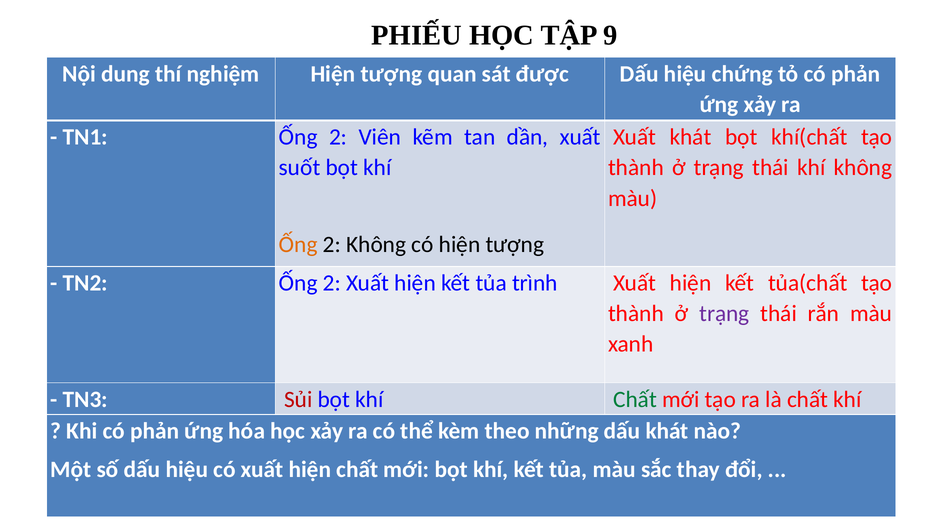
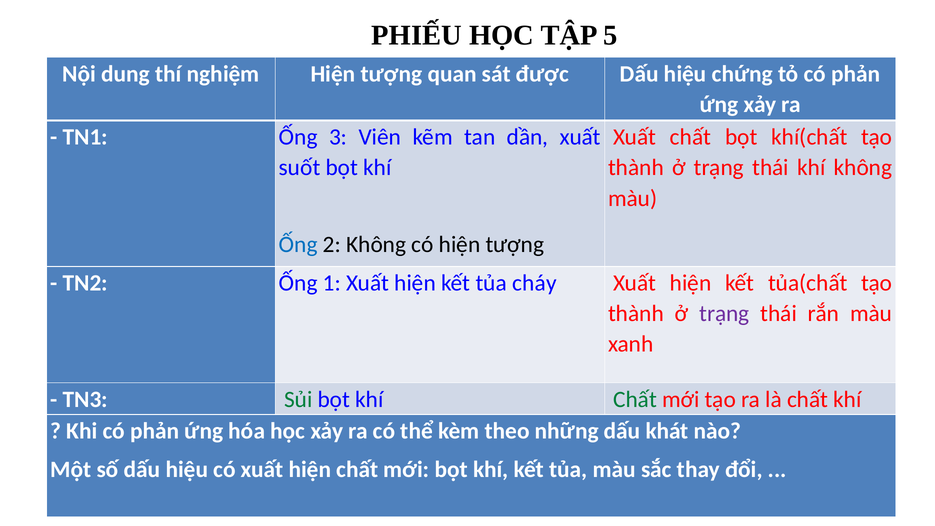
9: 9 -> 5
TN1 Ống 2: 2 -> 3
Xuất khát: khát -> chất
Ống at (298, 244) colour: orange -> blue
TN2 Ống 2: 2 -> 1
trình: trình -> cháy
Sủi colour: red -> green
